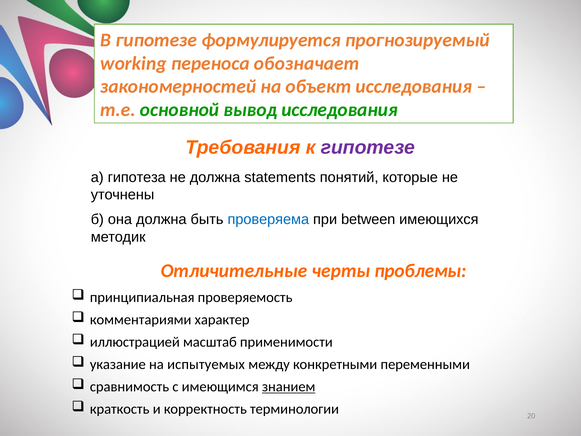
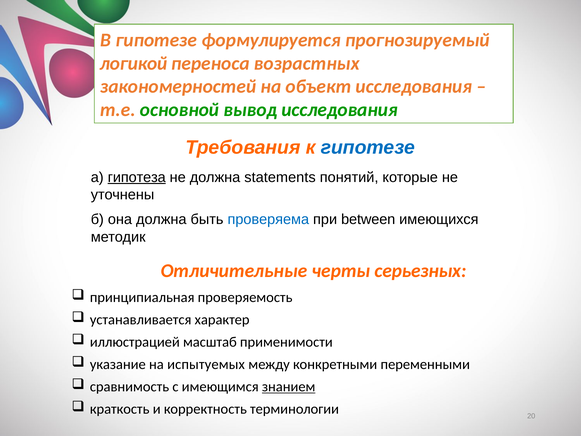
working: working -> логикой
обозначает: обозначает -> возрастных
гипотезе at (368, 147) colour: purple -> blue
гипотеза underline: none -> present
проблемы: проблемы -> серьезных
комментариями: комментариями -> устанавливается
